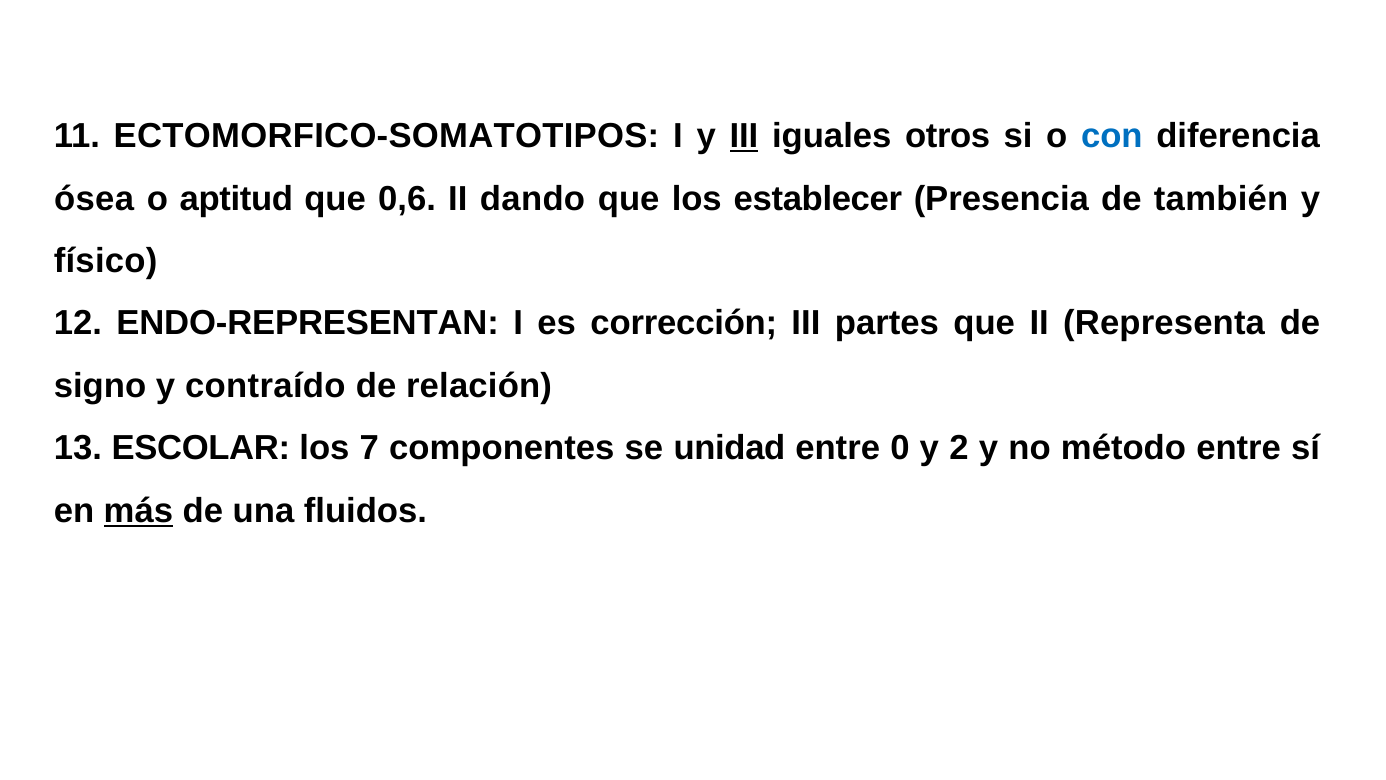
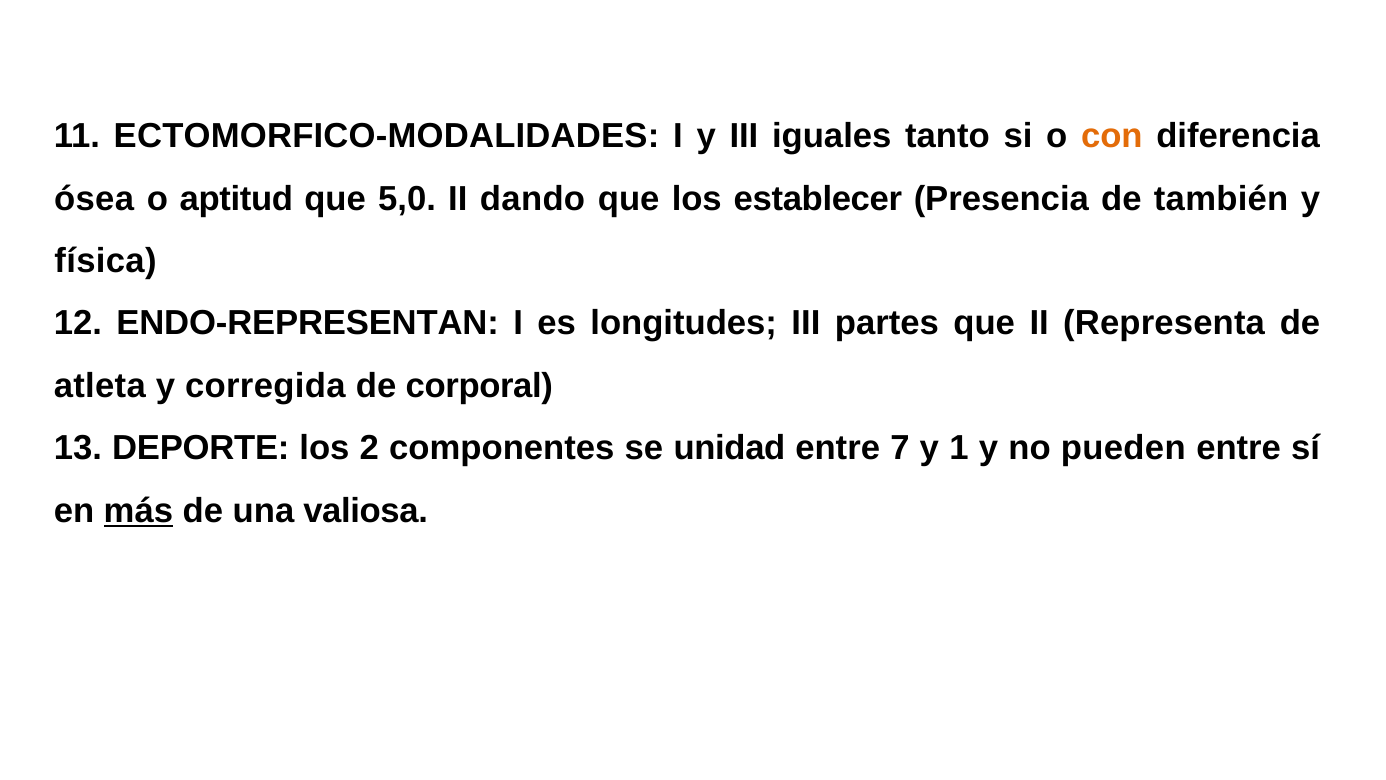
ECTOMORFICO-SOMATOTIPOS: ECTOMORFICO-SOMATOTIPOS -> ECTOMORFICO-MODALIDADES
III at (744, 136) underline: present -> none
otros: otros -> tanto
con colour: blue -> orange
0,6: 0,6 -> 5,0
físico: físico -> física
corrección: corrección -> longitudes
signo: signo -> atleta
contraído: contraído -> corregida
relación: relación -> corporal
ESCOLAR: ESCOLAR -> DEPORTE
7: 7 -> 2
0: 0 -> 7
2: 2 -> 1
método: método -> pueden
fluidos: fluidos -> valiosa
